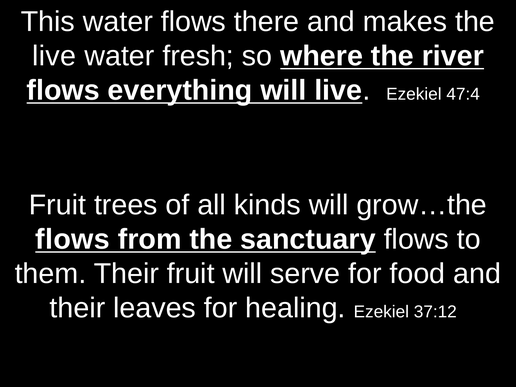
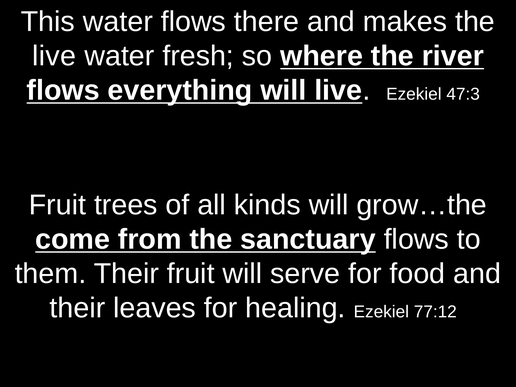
47:4: 47:4 -> 47:3
flows at (72, 239): flows -> come
37:12: 37:12 -> 77:12
